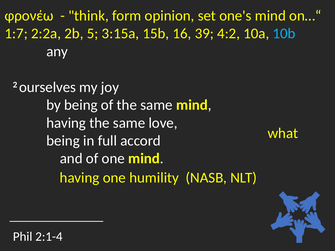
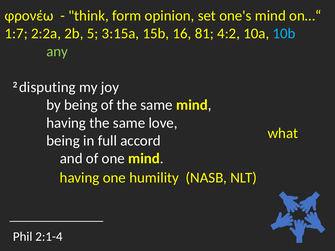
39: 39 -> 81
any at (57, 51) colour: white -> light green
ourselves: ourselves -> disputing
